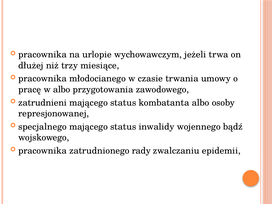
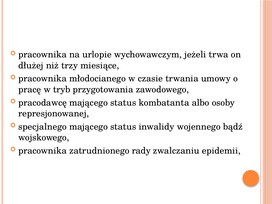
w albo: albo -> tryb
zatrudnieni: zatrudnieni -> pracodawcę
